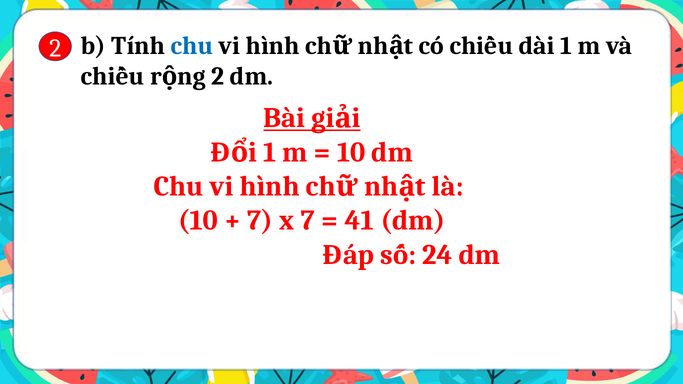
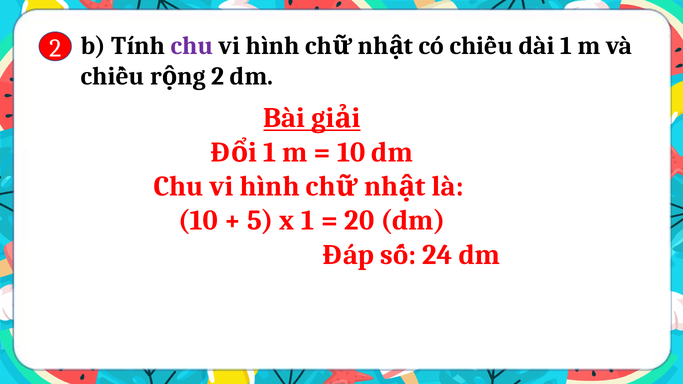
chu at (192, 46) colour: blue -> purple
7 at (260, 221): 7 -> 5
x 7: 7 -> 1
41: 41 -> 20
